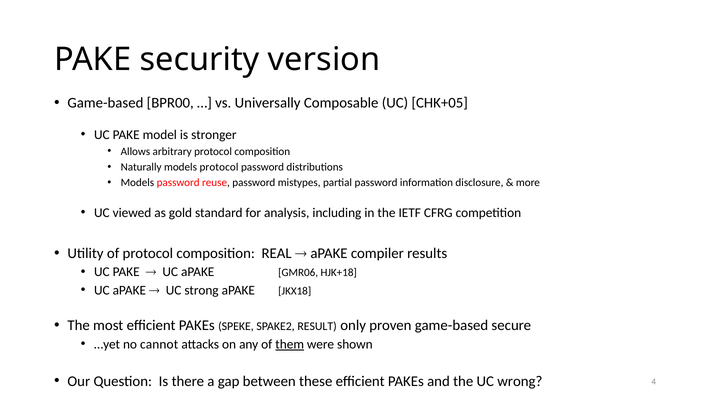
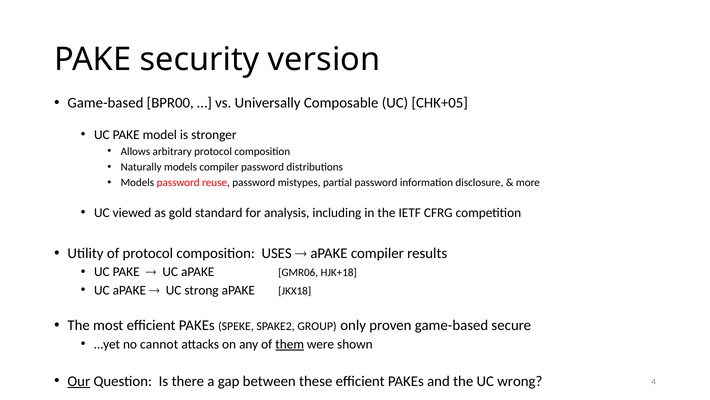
models protocol: protocol -> compiler
REAL: REAL -> USES
RESULT: RESULT -> GROUP
Our underline: none -> present
